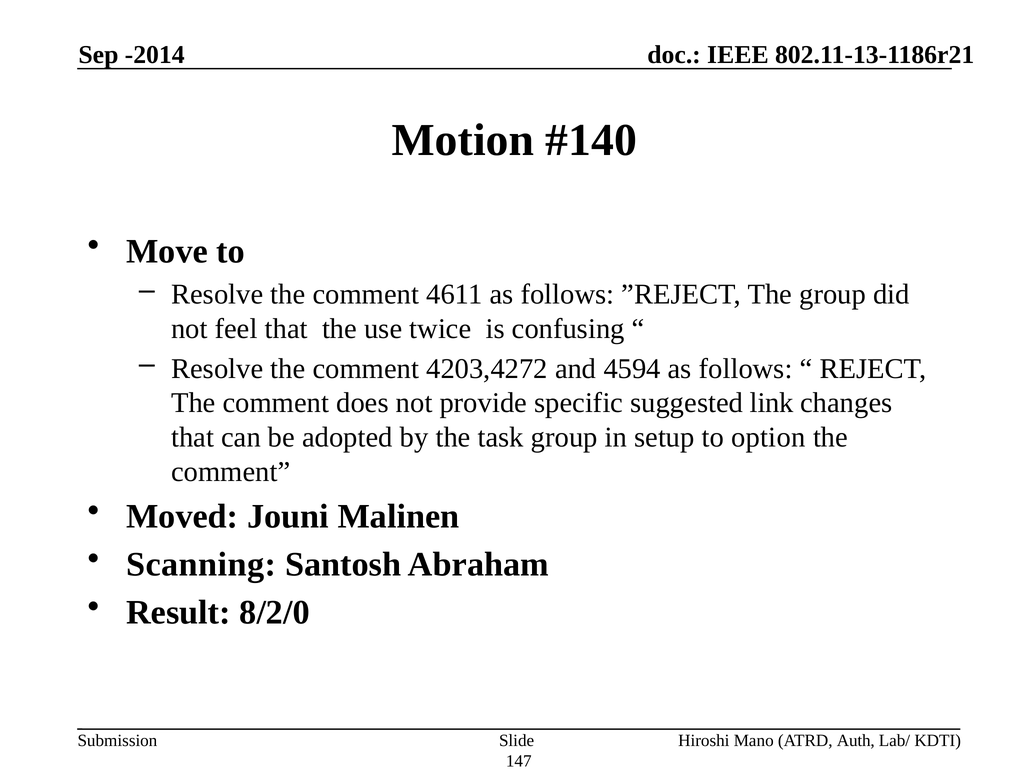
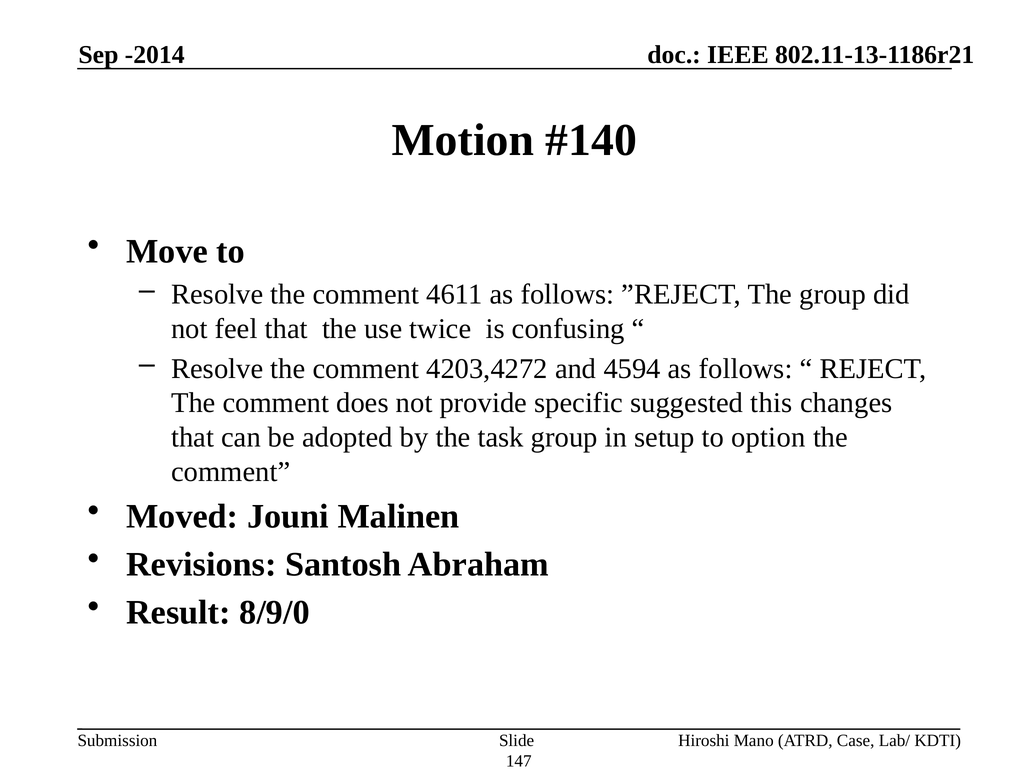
link: link -> this
Scanning: Scanning -> Revisions
8/2/0: 8/2/0 -> 8/9/0
Auth: Auth -> Case
